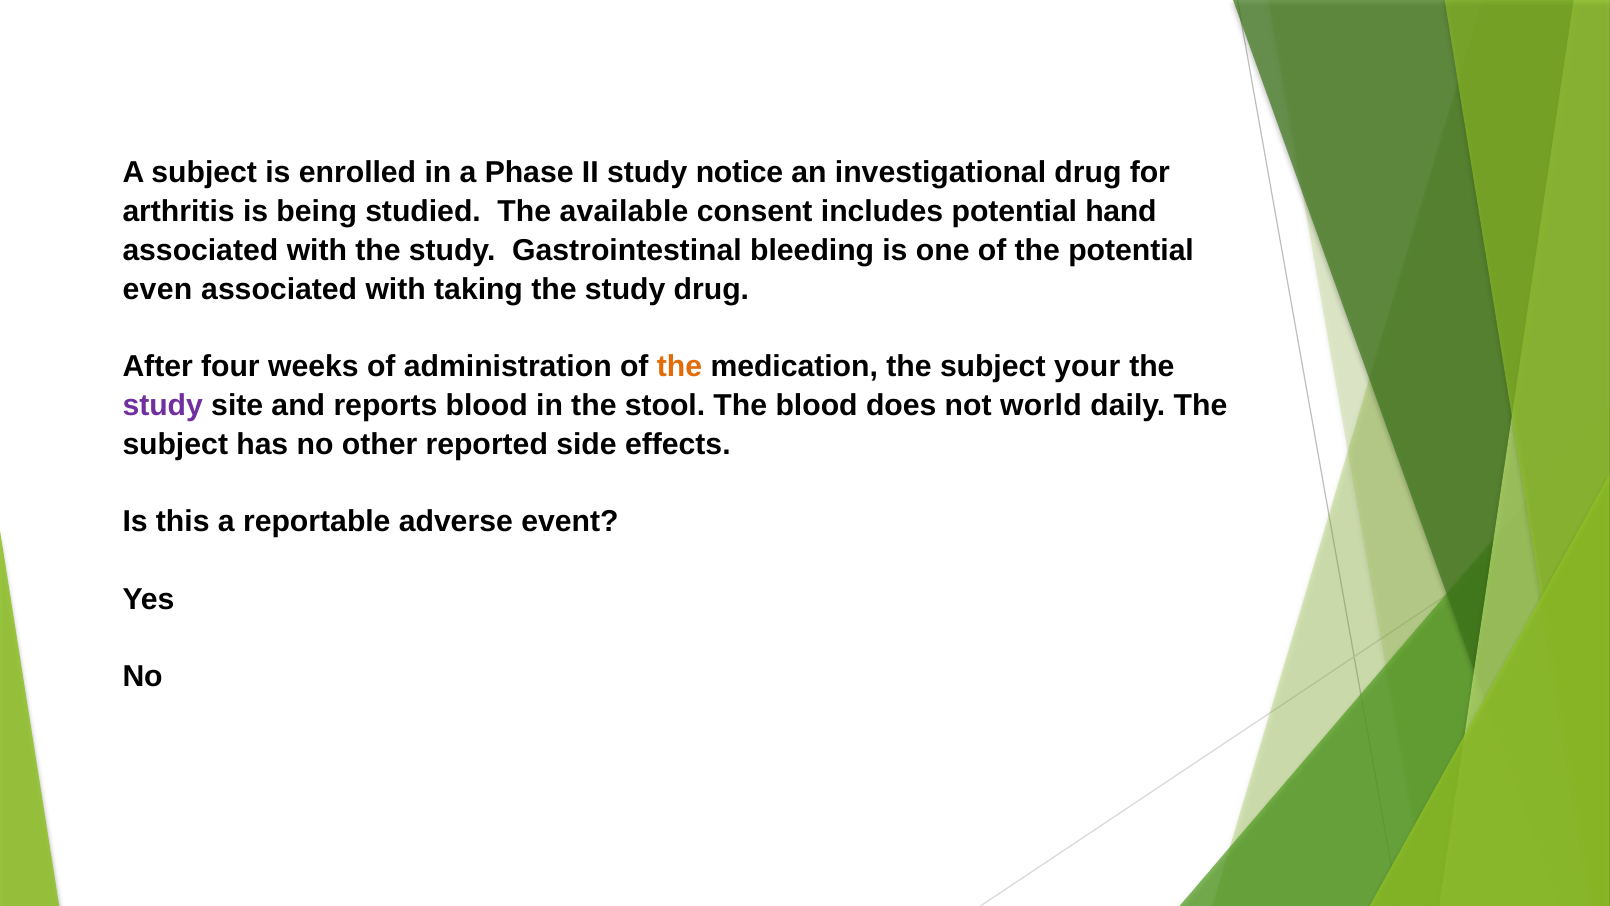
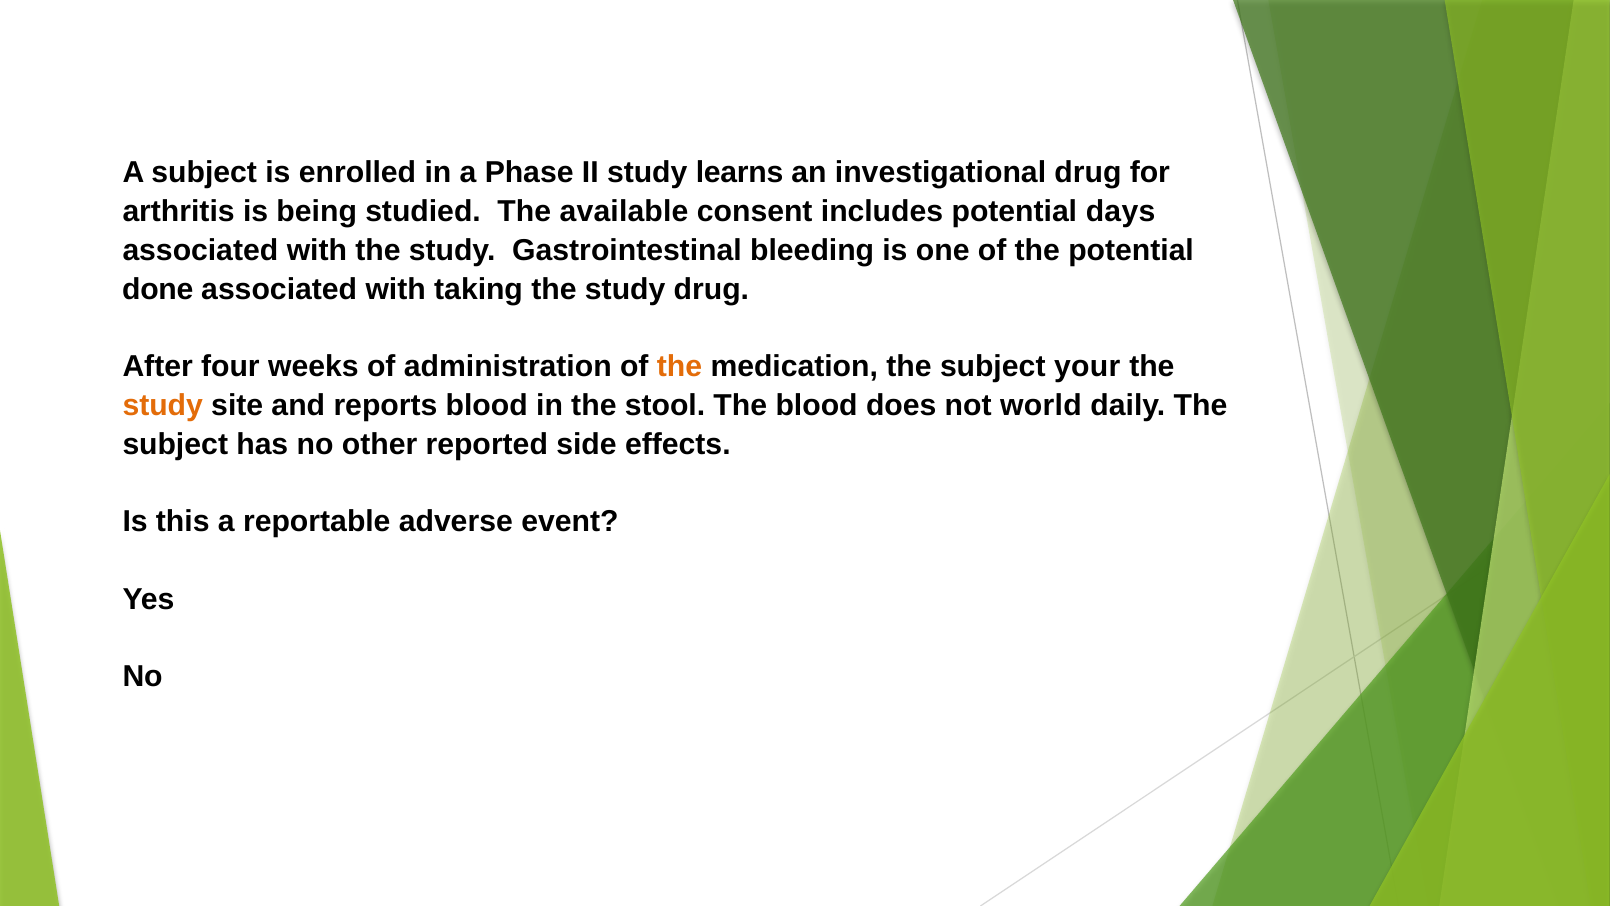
notice: notice -> learns
hand: hand -> days
even: even -> done
study at (163, 405) colour: purple -> orange
